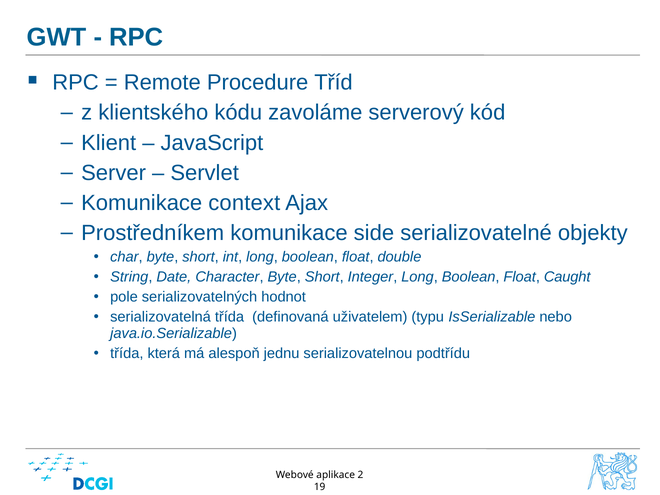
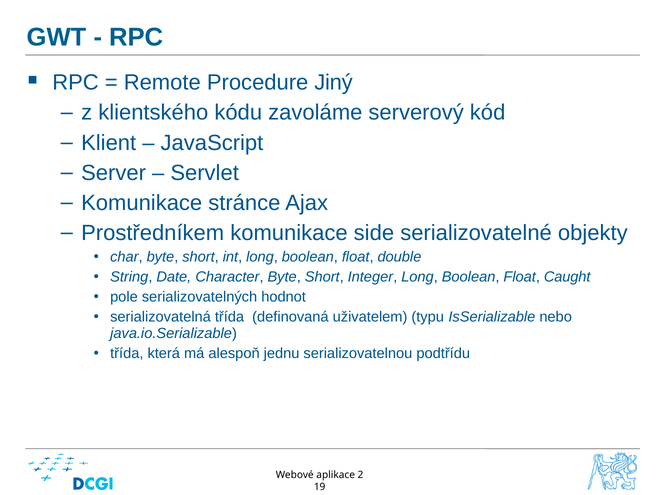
Tříd: Tříd -> Jiný
context: context -> stránce
